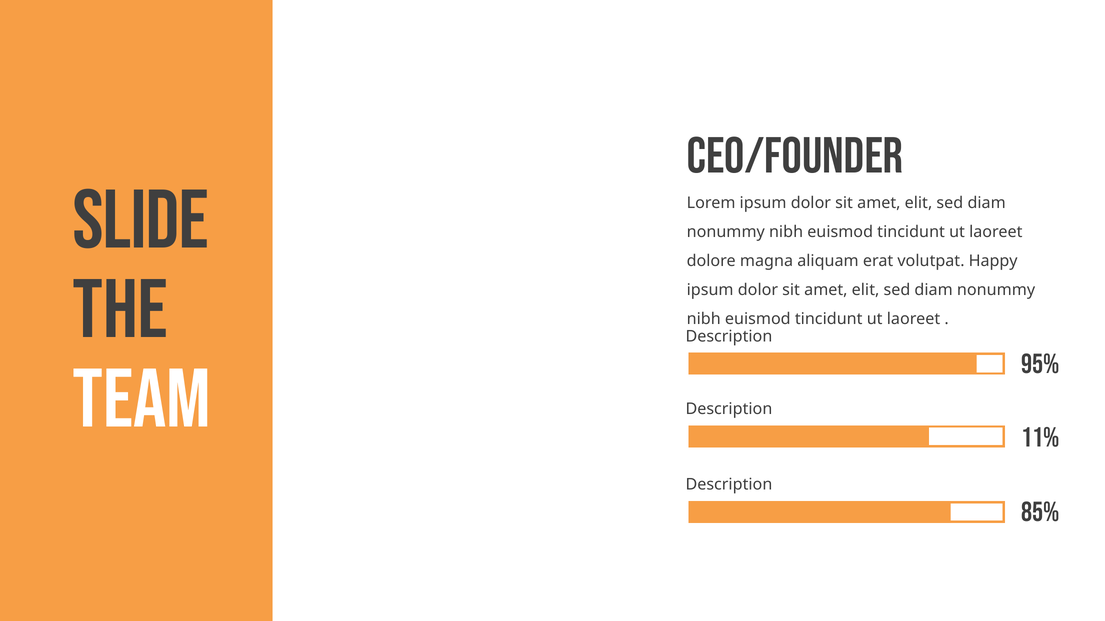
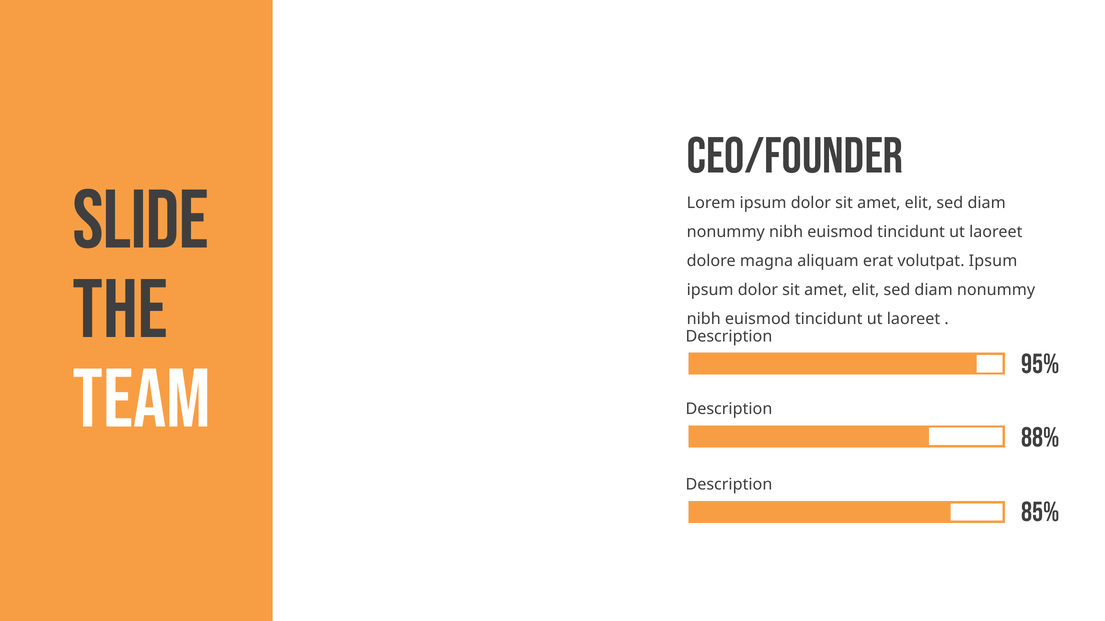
volutpat Happy: Happy -> Ipsum
11%: 11% -> 88%
